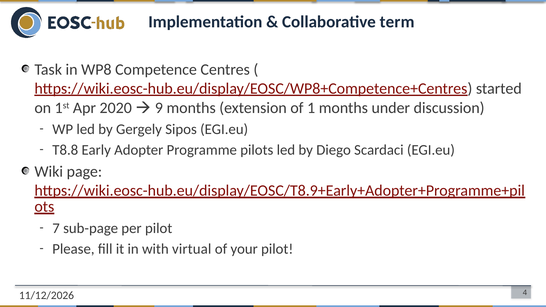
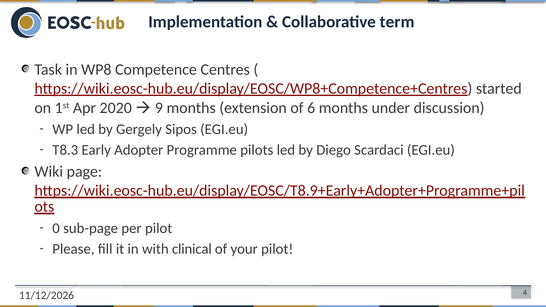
1: 1 -> 6
T8.8: T8.8 -> T8.3
7: 7 -> 0
virtual: virtual -> clinical
